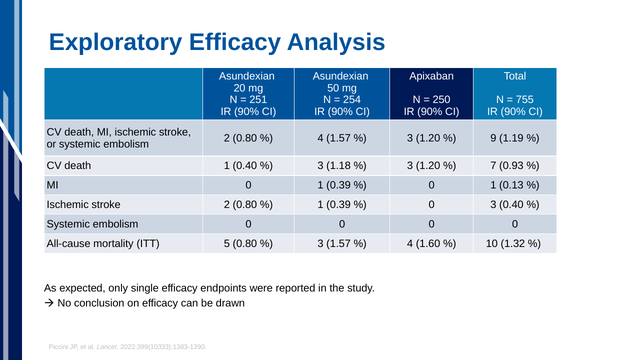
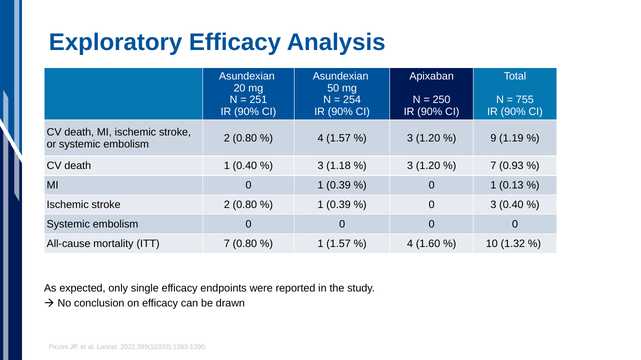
ITT 5: 5 -> 7
3 at (321, 244): 3 -> 1
